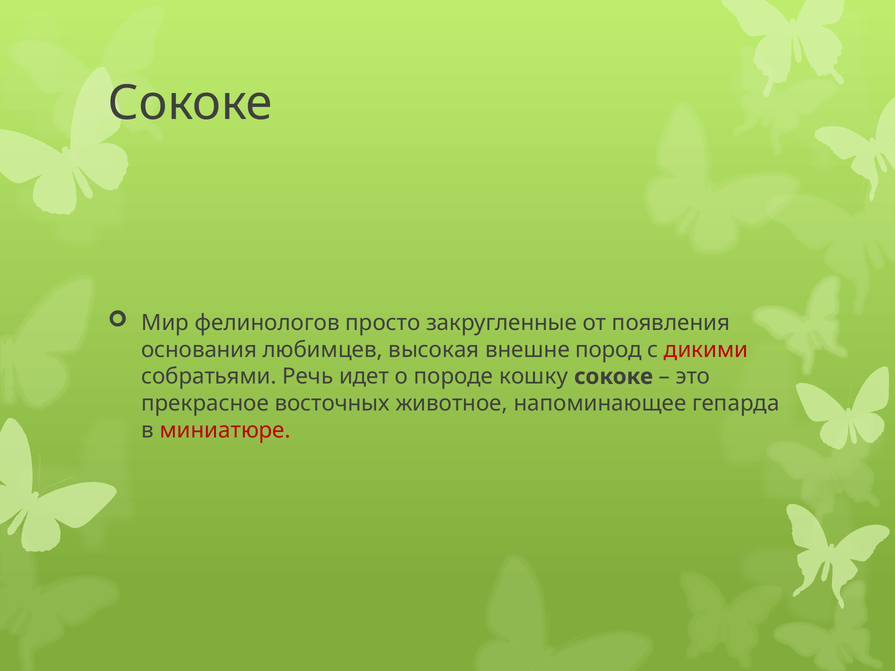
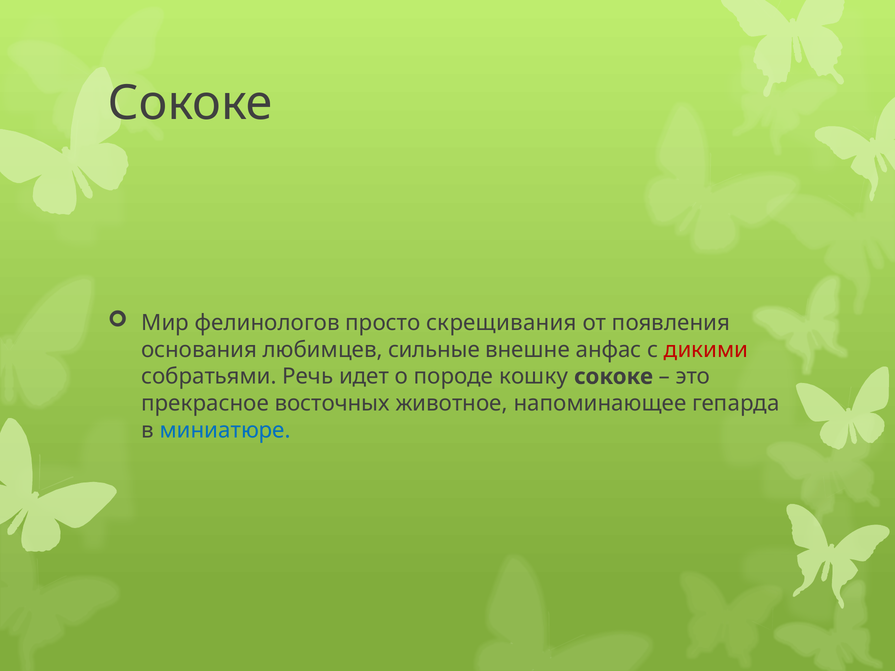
закругленные: закругленные -> скрещивания
высокая: высокая -> сильные
пород: пород -> анфас
миниатюре colour: red -> blue
